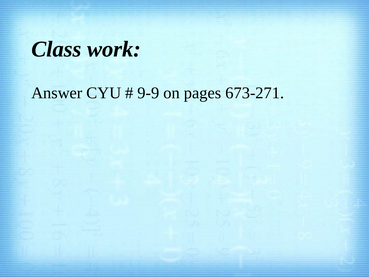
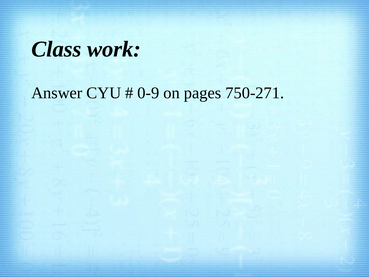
9-9: 9-9 -> 0-9
673-271: 673-271 -> 750-271
